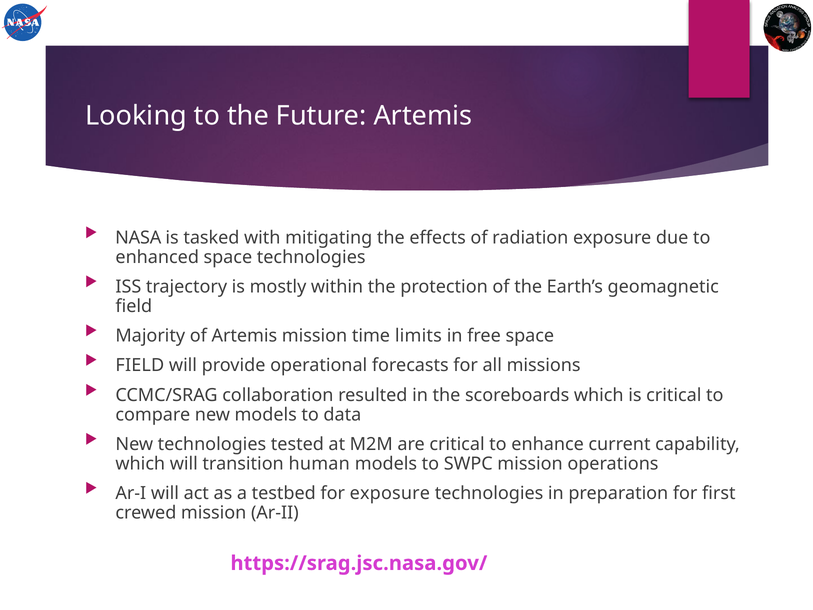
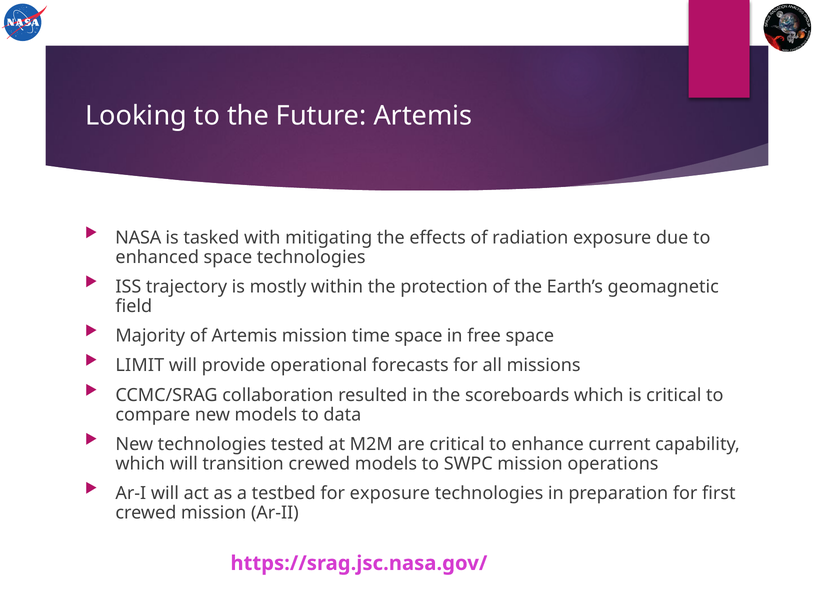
time limits: limits -> space
FIELD at (140, 365): FIELD -> LIMIT
transition human: human -> crewed
